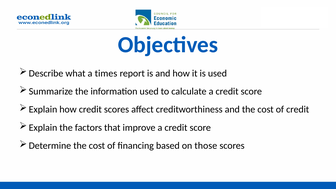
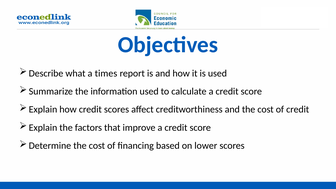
those: those -> lower
